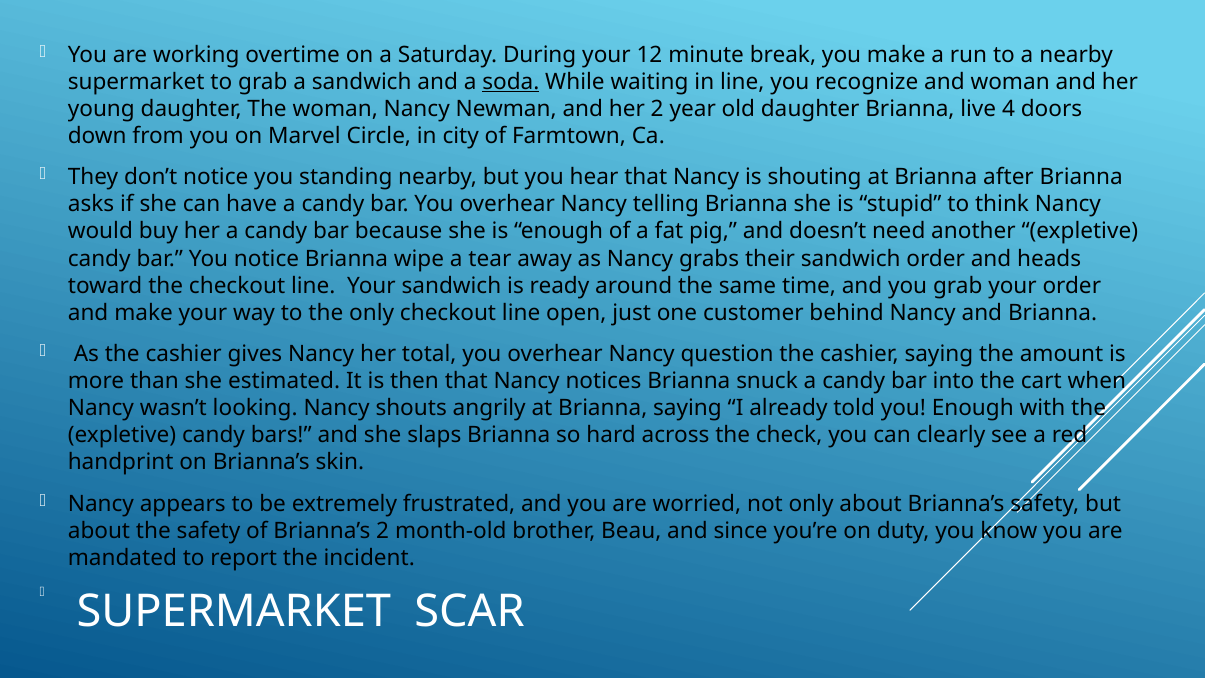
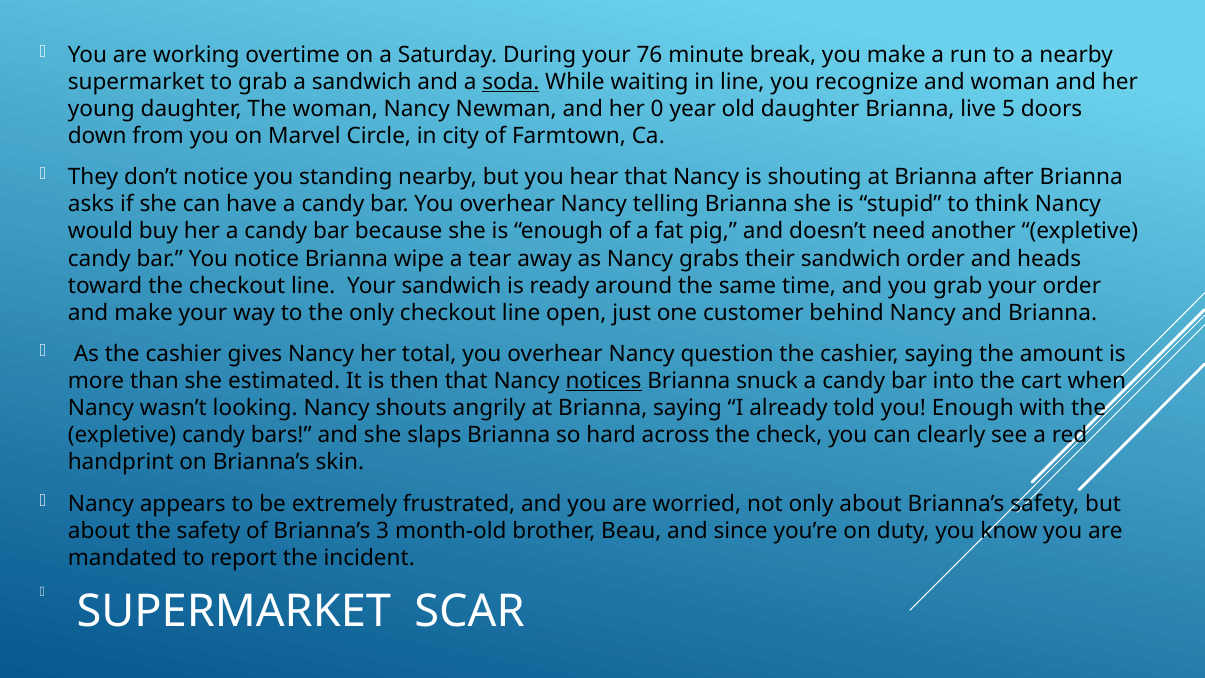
12: 12 -> 76
her 2: 2 -> 0
4: 4 -> 5
notices underline: none -> present
Brianna’s 2: 2 -> 3
